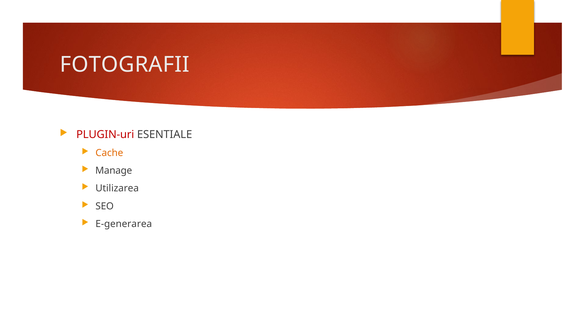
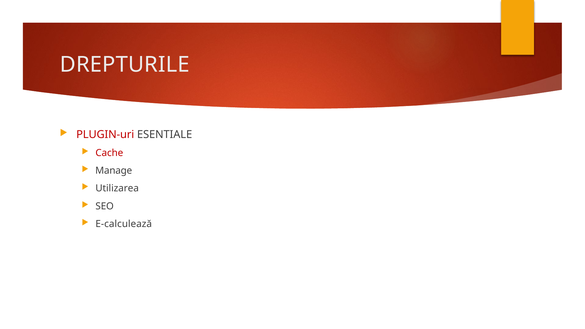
FOTOGRAFII: FOTOGRAFII -> DREPTURILE
Cache colour: orange -> red
E-generarea: E-generarea -> E-calculează
